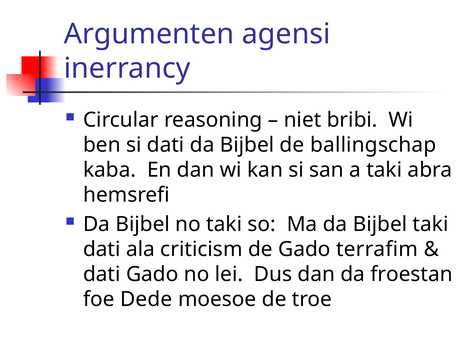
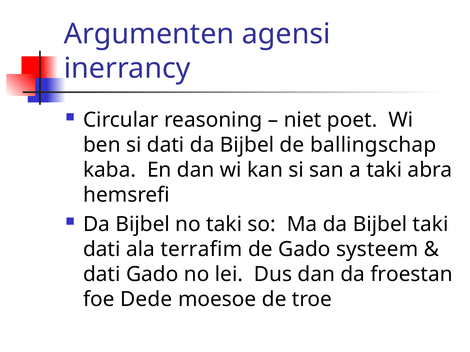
bribi: bribi -> poet
criticism: criticism -> terrafim
terrafim: terrafim -> systeem
